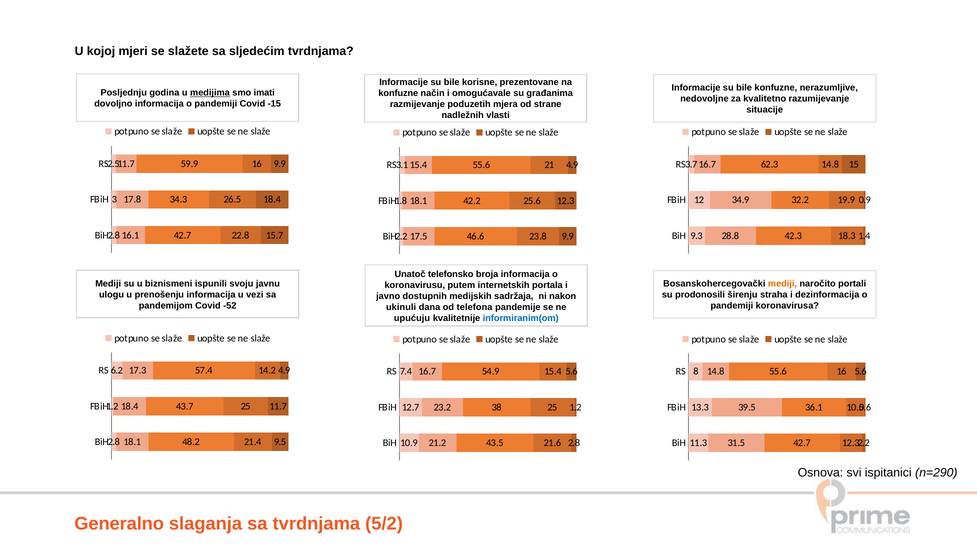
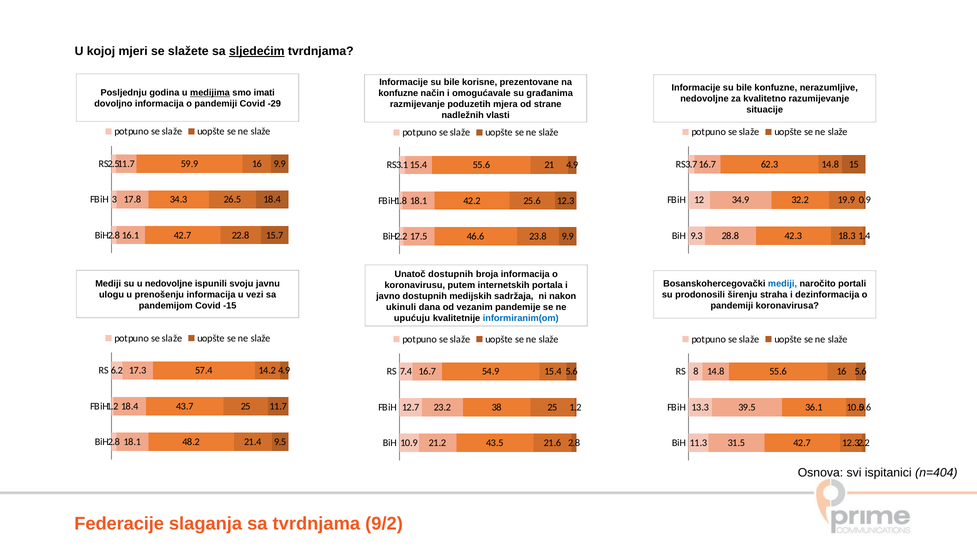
sljedećim underline: none -> present
-15: -15 -> -29
Unatoč telefonsko: telefonsko -> dostupnih
u biznismeni: biznismeni -> nedovoljne
mediji at (783, 284) colour: orange -> blue
-52: -52 -> -15
telefona: telefona -> vezanim
n=290: n=290 -> n=404
Generalno: Generalno -> Federacije
5/2: 5/2 -> 9/2
